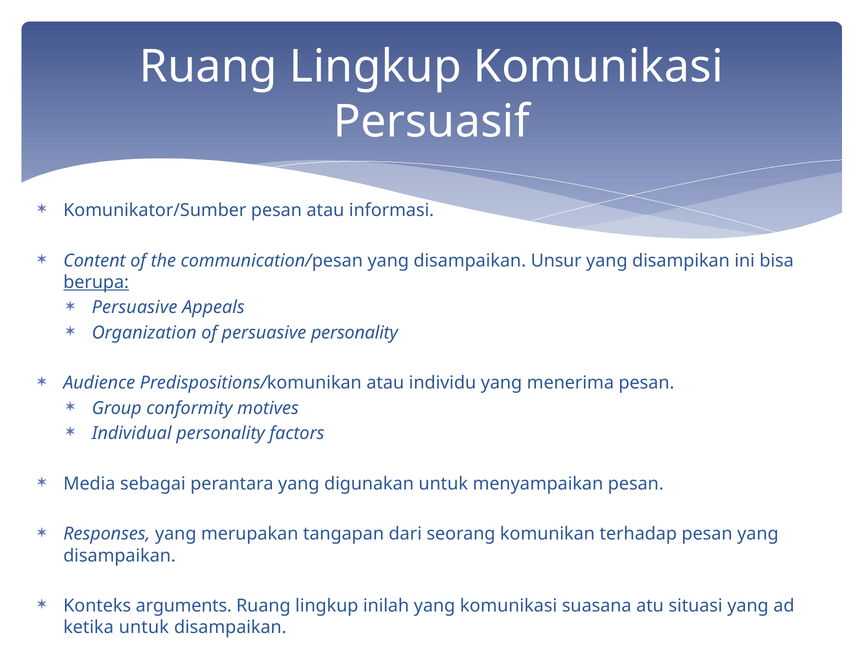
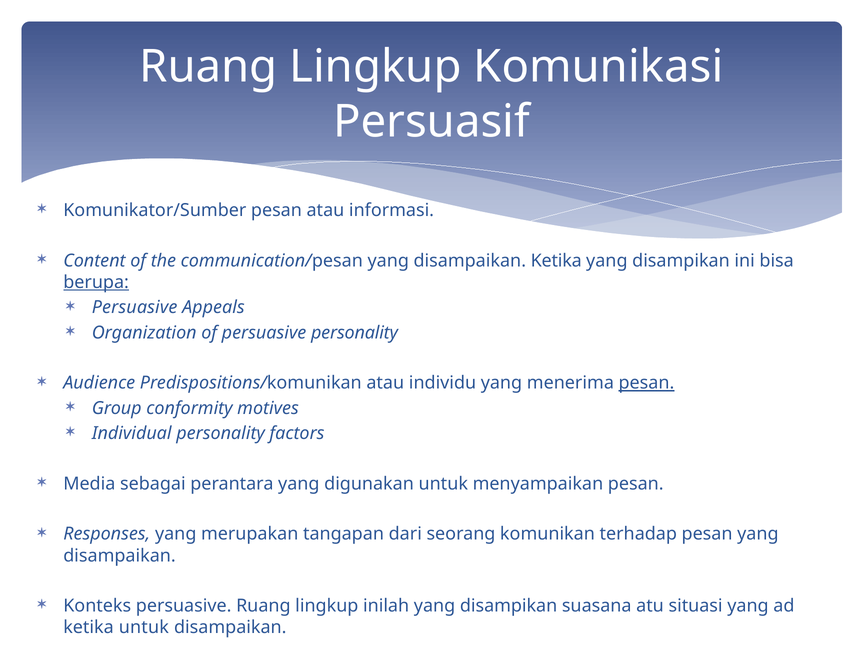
disampaikan Unsur: Unsur -> Ketika
pesan at (646, 383) underline: none -> present
Konteks arguments: arguments -> persuasive
inilah yang komunikasi: komunikasi -> disampikan
